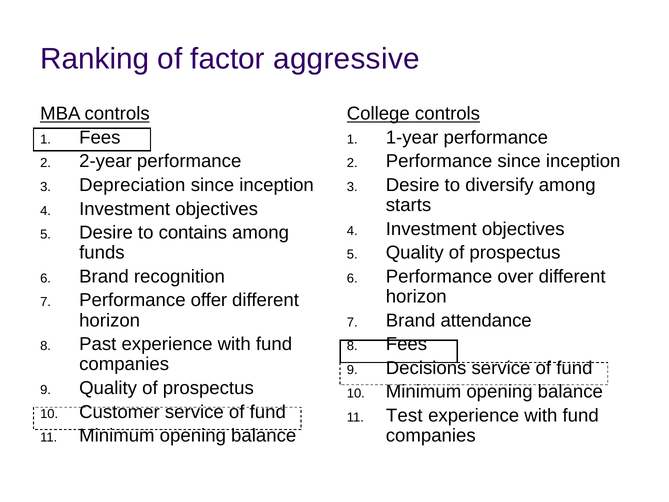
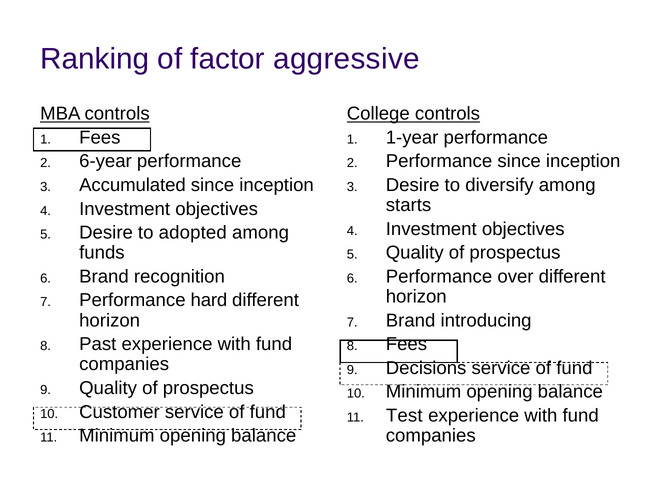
2-year: 2-year -> 6-year
Depreciation: Depreciation -> Accumulated
contains: contains -> adopted
offer: offer -> hard
attendance: attendance -> introducing
